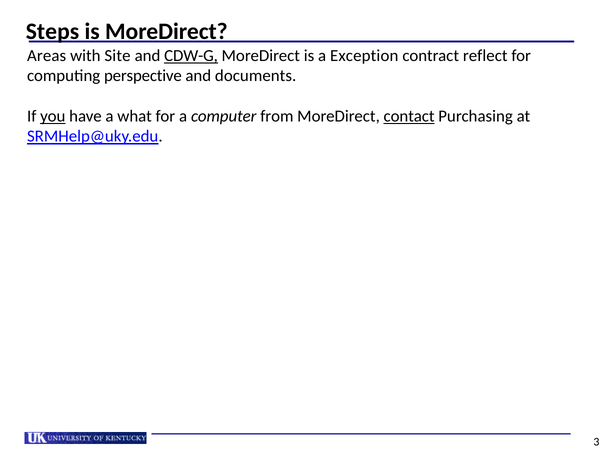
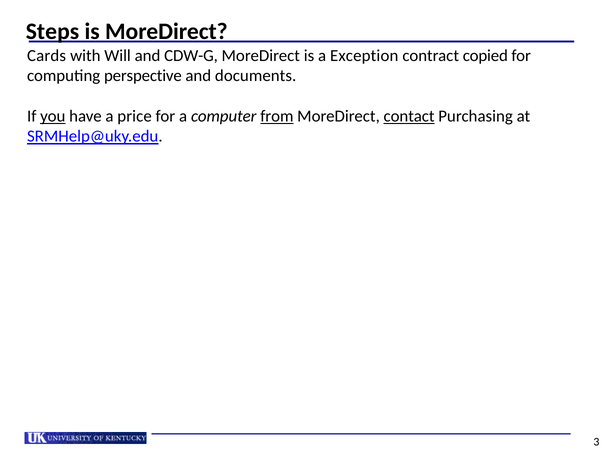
Areas: Areas -> Cards
Site: Site -> Will
CDW-G underline: present -> none
reflect: reflect -> copied
what: what -> price
from underline: none -> present
